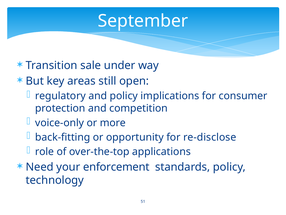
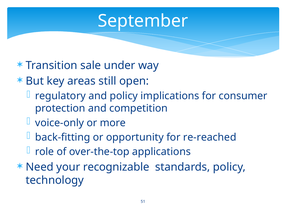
re-disclose: re-disclose -> re-reached
enforcement: enforcement -> recognizable
